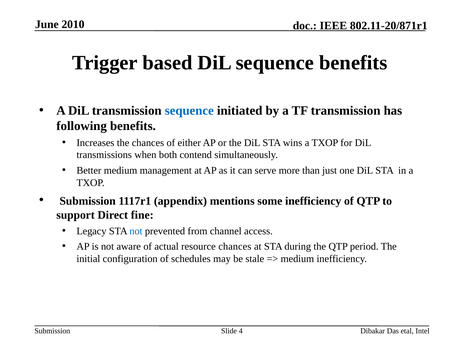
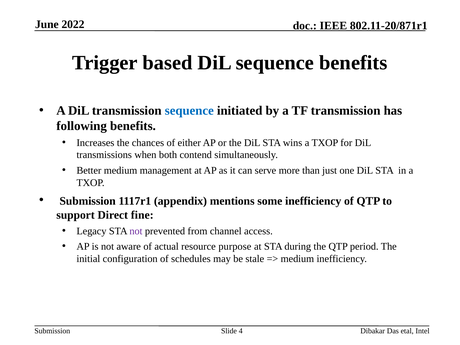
2010: 2010 -> 2022
not at (136, 231) colour: blue -> purple
resource chances: chances -> purpose
